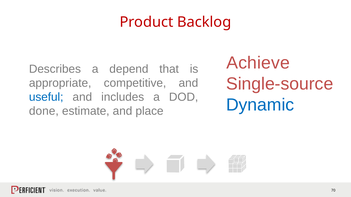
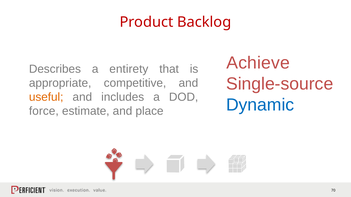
depend: depend -> entirety
useful colour: blue -> orange
done: done -> force
